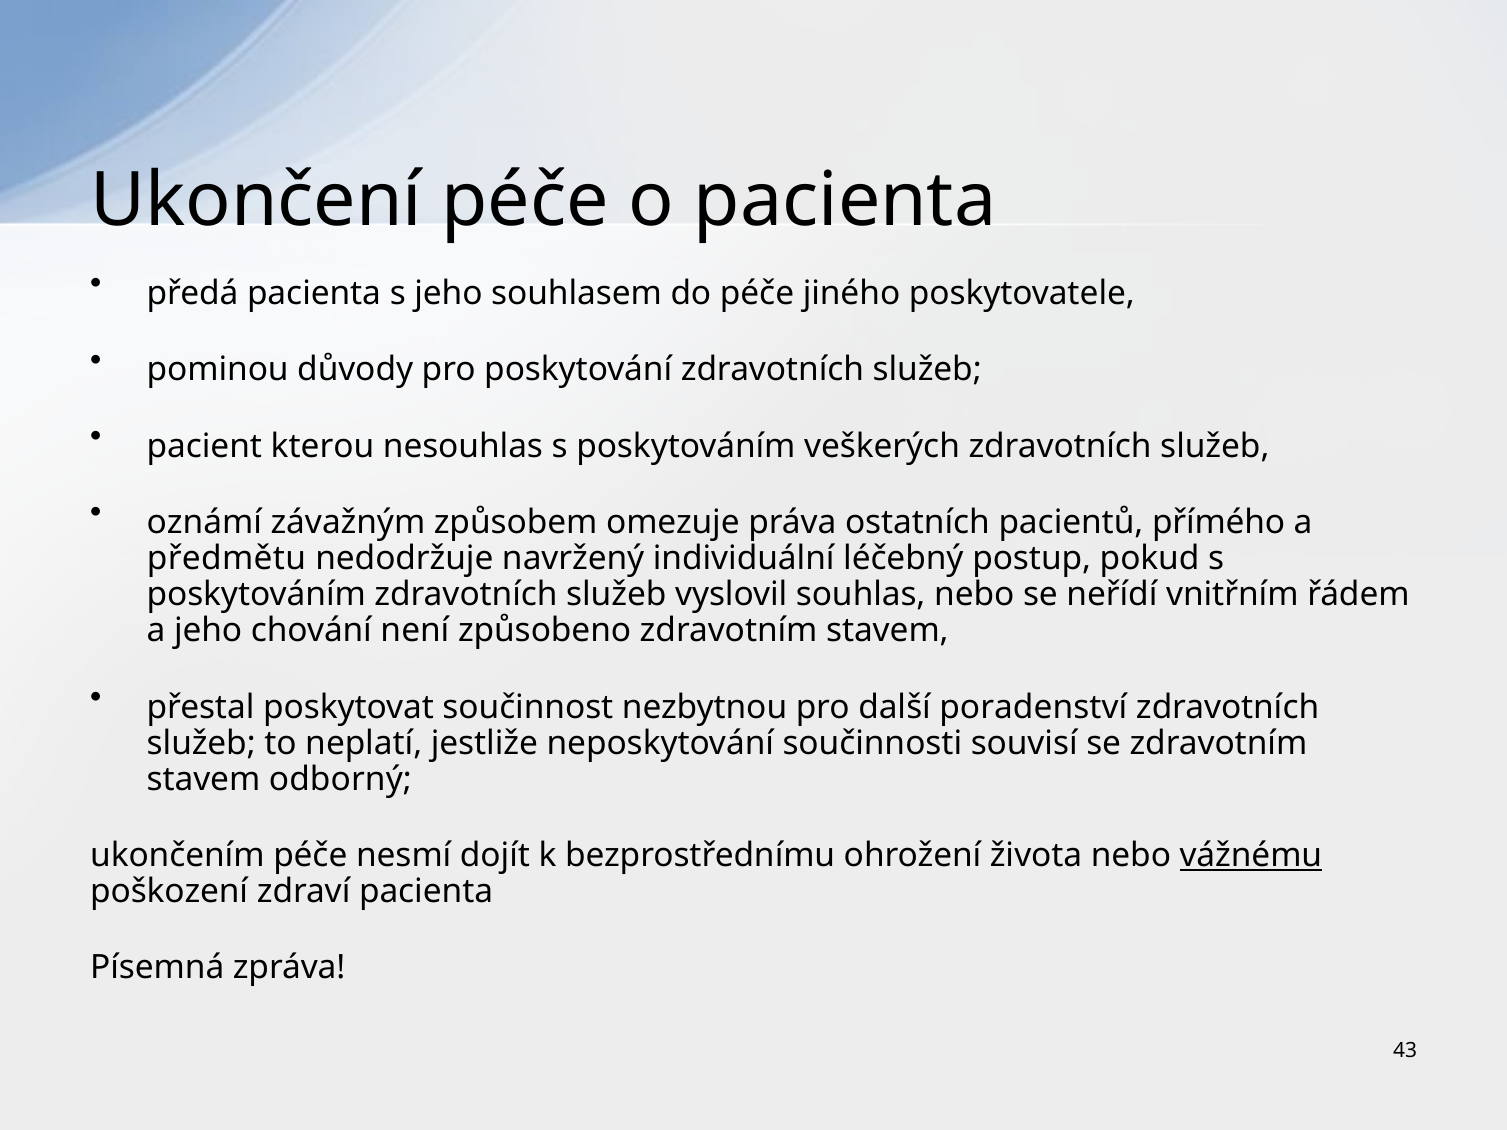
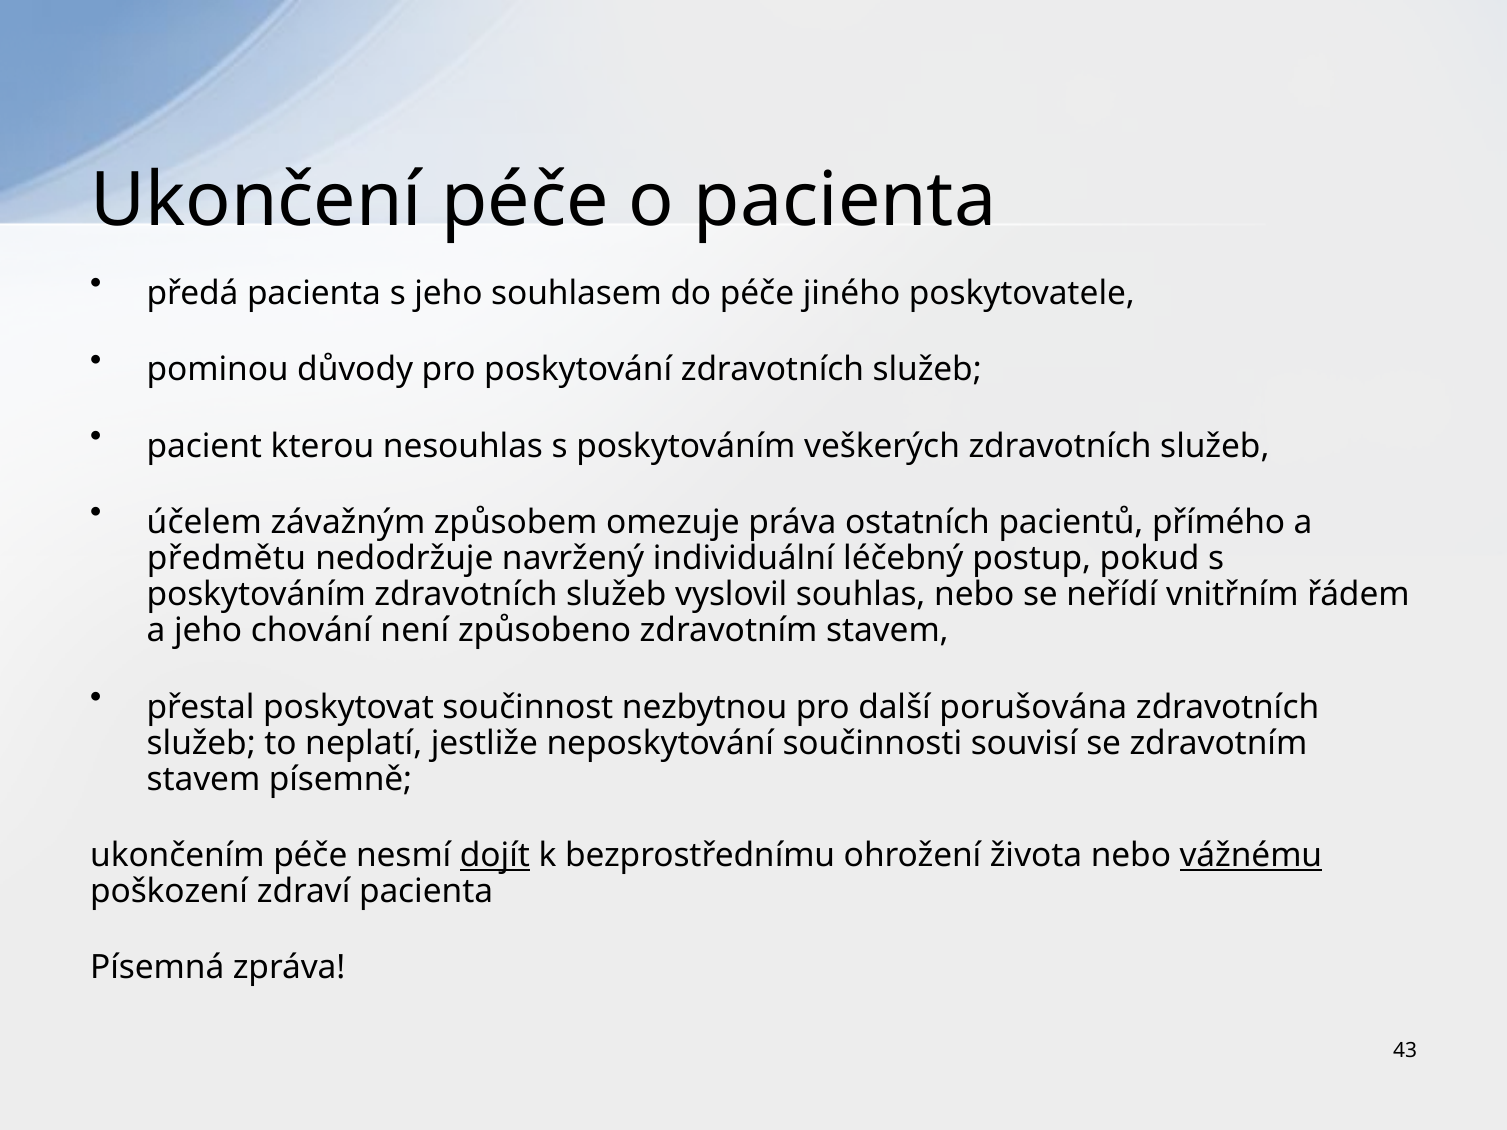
oznámí: oznámí -> účelem
poradenství: poradenství -> porušována
odborný: odborný -> písemně
dojít underline: none -> present
